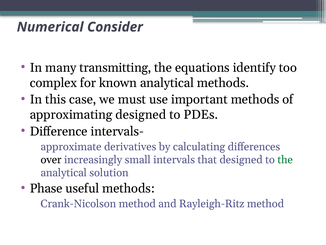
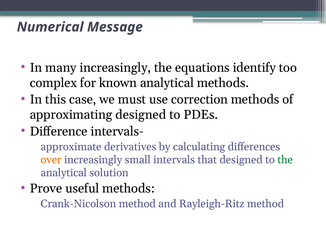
Consider: Consider -> Message
many transmitting: transmitting -> increasingly
important: important -> correction
over colour: black -> orange
Phase: Phase -> Prove
